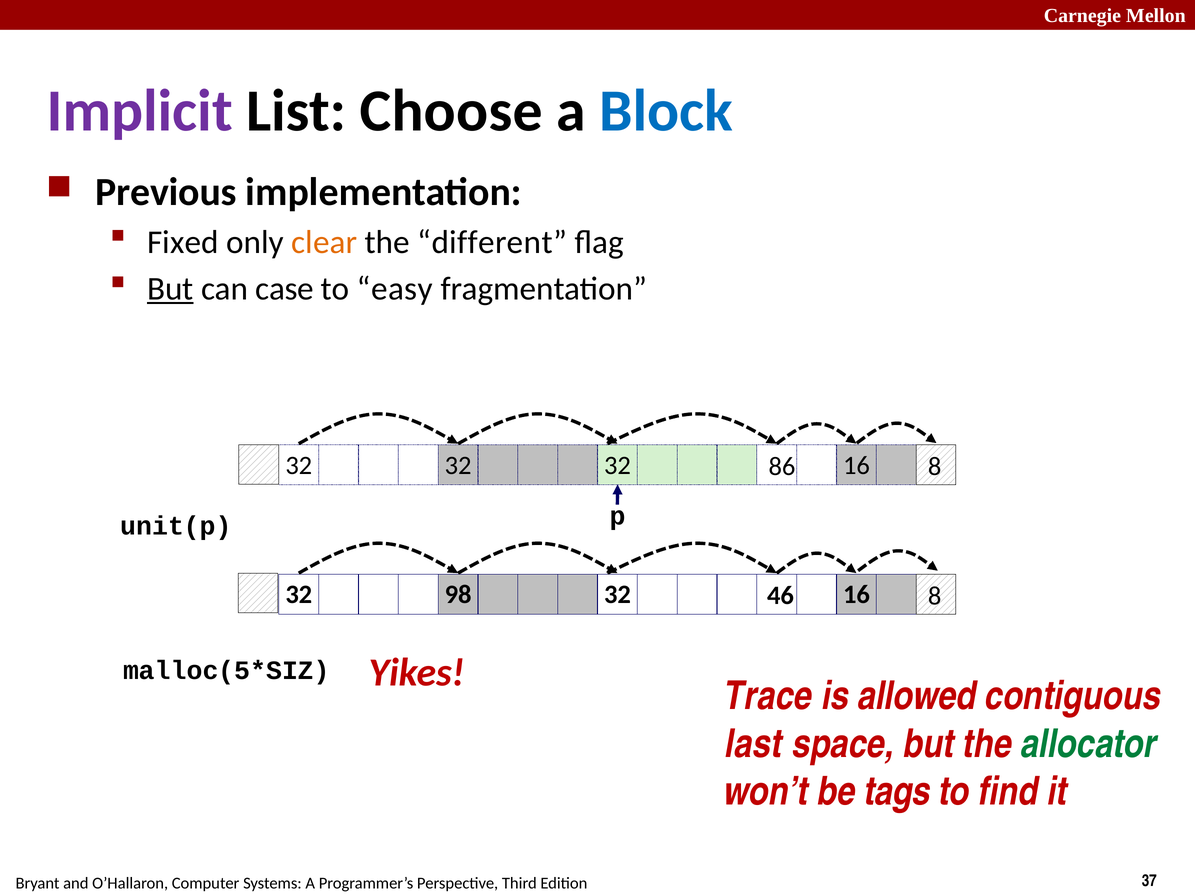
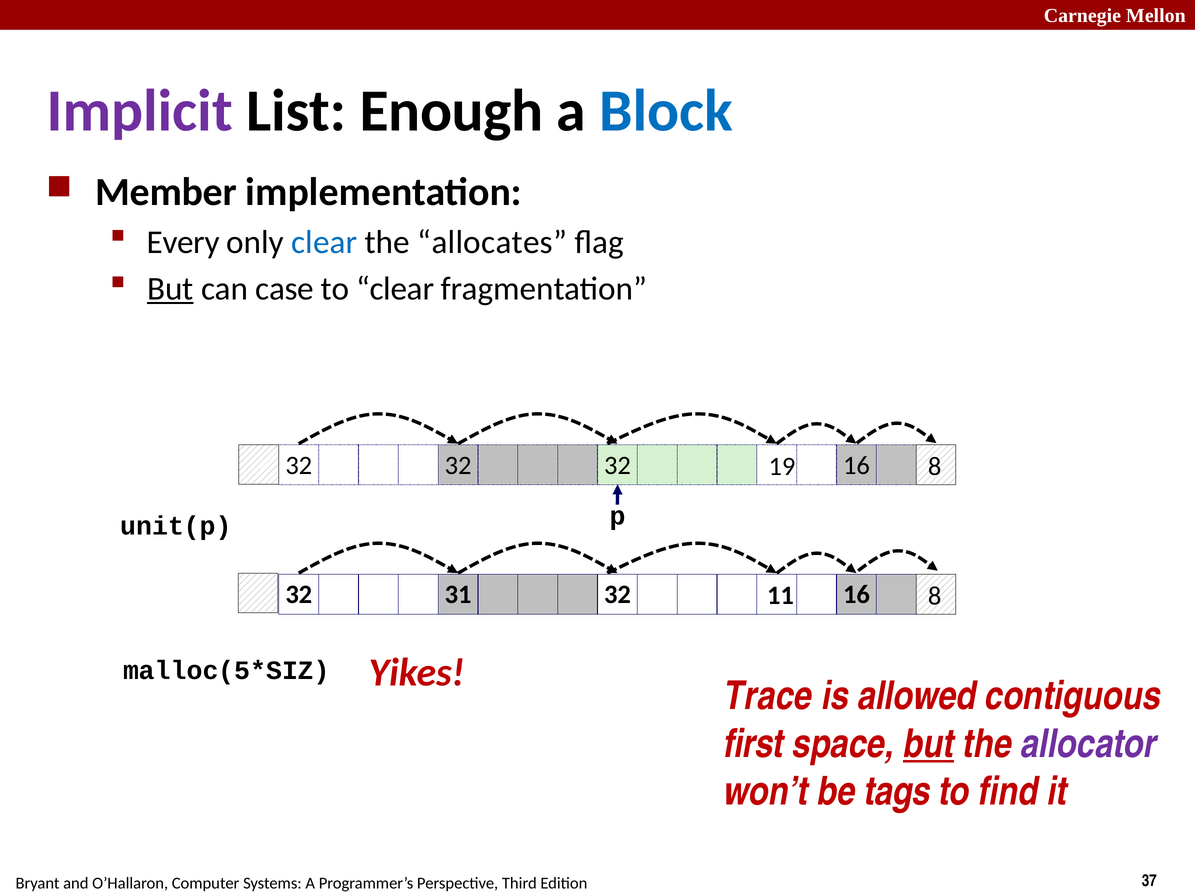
Choose: Choose -> Enough
Previous: Previous -> Member
Fixed: Fixed -> Every
clear at (324, 242) colour: orange -> blue
different: different -> allocates
to easy: easy -> clear
86: 86 -> 19
98: 98 -> 31
46: 46 -> 11
last: last -> first
but at (929, 744) underline: none -> present
allocator colour: green -> purple
